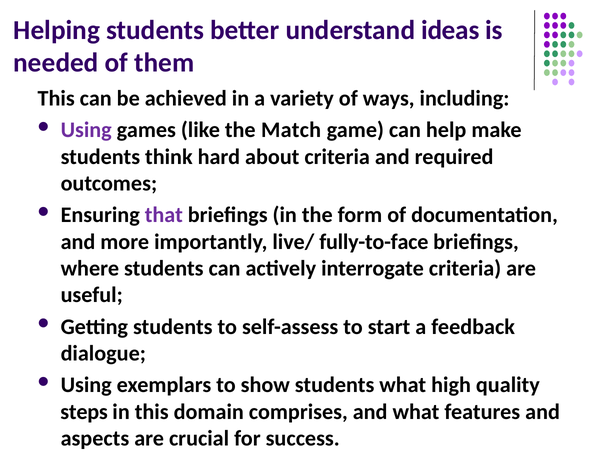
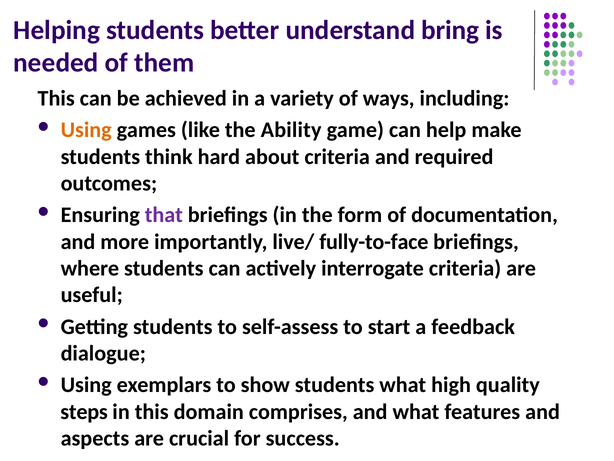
ideas: ideas -> bring
Using at (86, 130) colour: purple -> orange
Match: Match -> Ability
